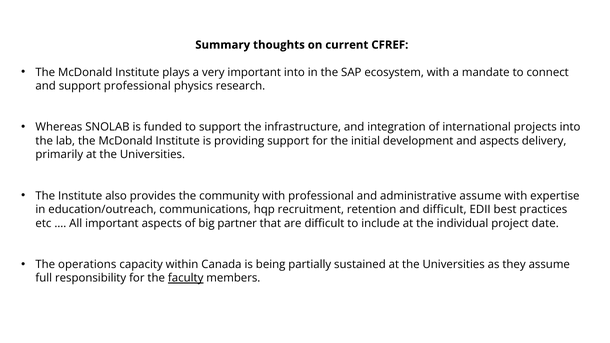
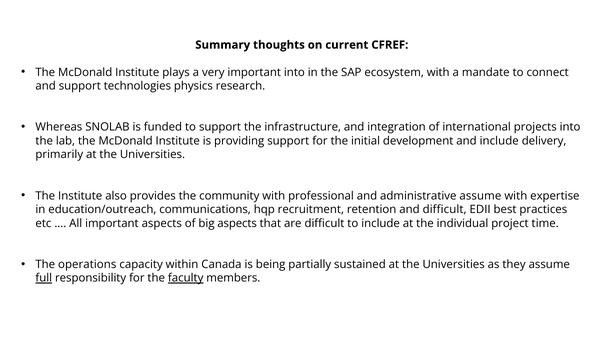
support professional: professional -> technologies
and aspects: aspects -> include
big partner: partner -> aspects
date: date -> time
full underline: none -> present
